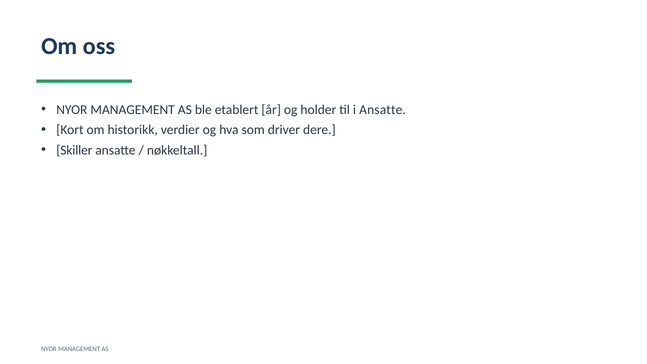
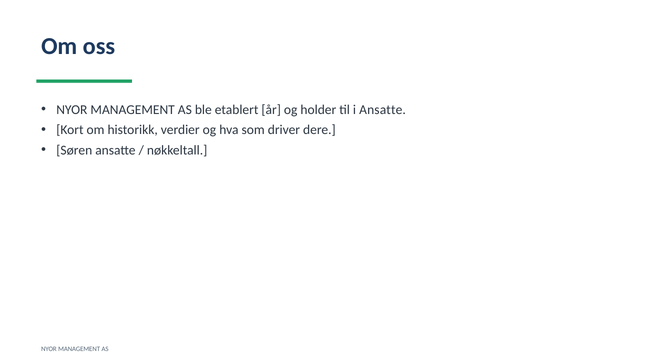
Skiller: Skiller -> Søren
